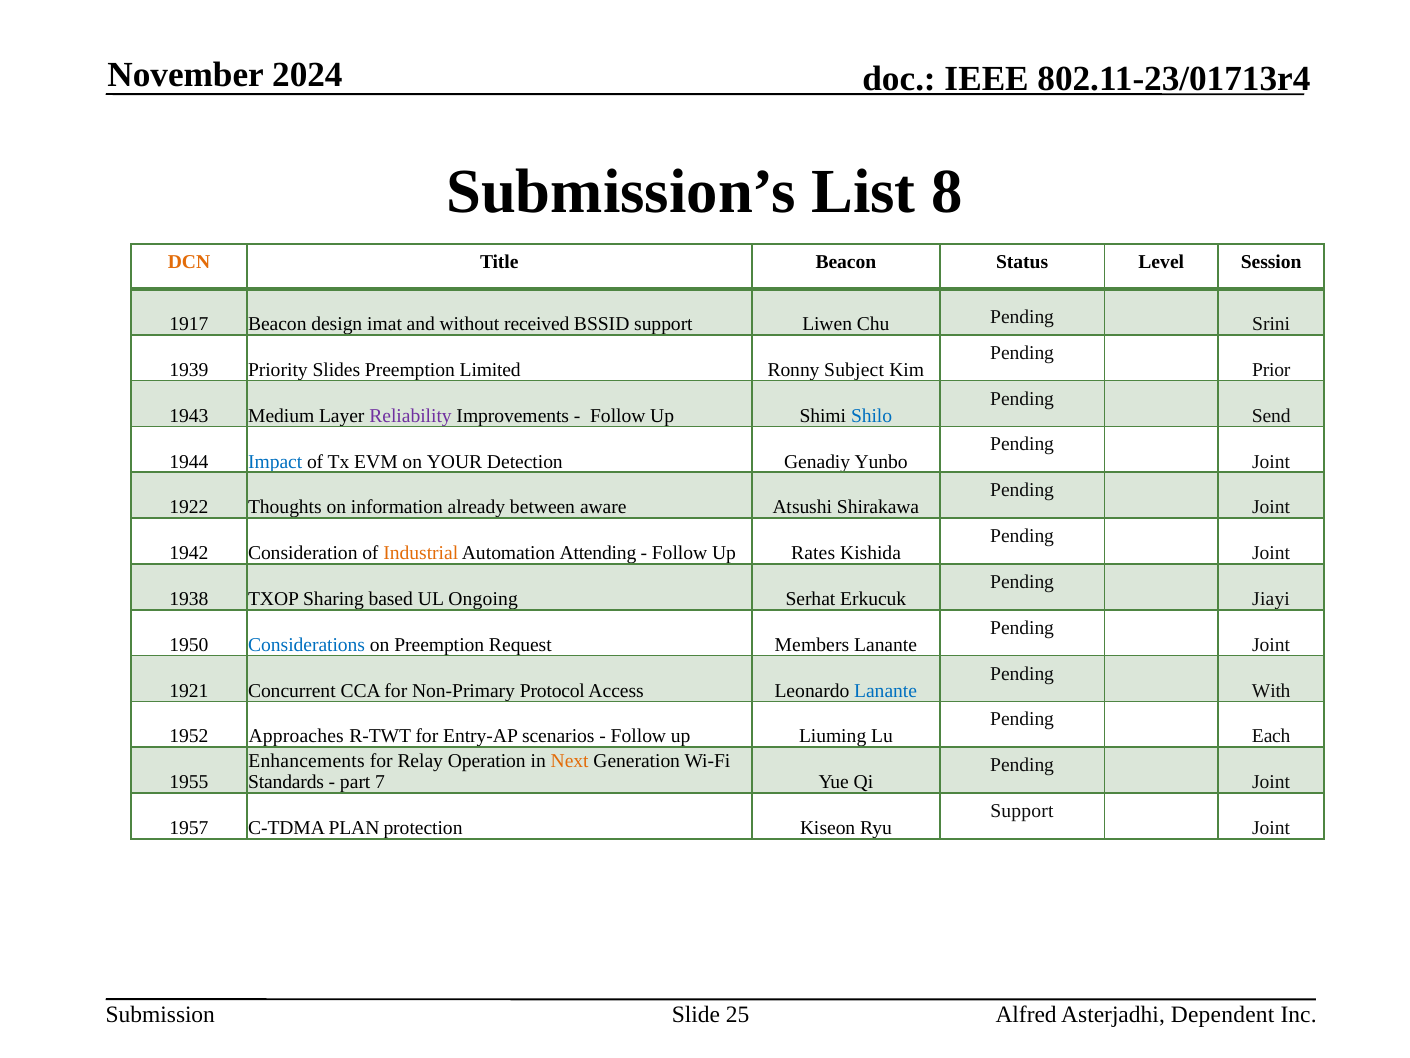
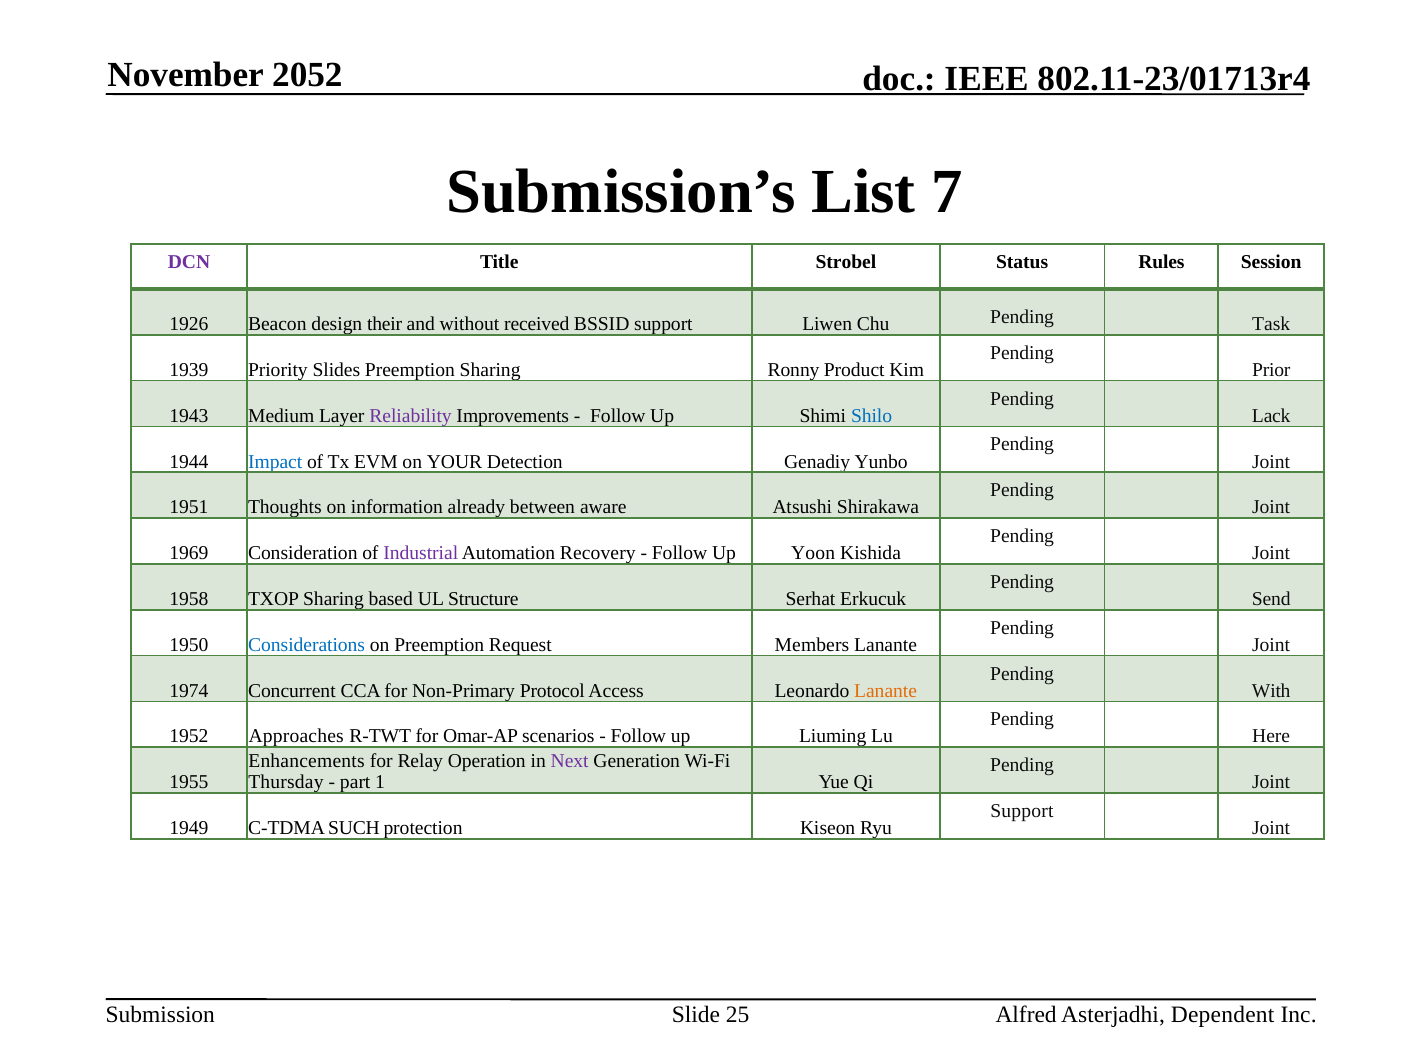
2024: 2024 -> 2052
8: 8 -> 7
DCN colour: orange -> purple
Title Beacon: Beacon -> Strobel
Level: Level -> Rules
1917: 1917 -> 1926
imat: imat -> their
Srini: Srini -> Task
Preemption Limited: Limited -> Sharing
Subject: Subject -> Product
Send: Send -> Lack
1922: 1922 -> 1951
1942: 1942 -> 1969
Industrial colour: orange -> purple
Attending: Attending -> Recovery
Rates: Rates -> Yoon
1938: 1938 -> 1958
Ongoing: Ongoing -> Structure
Jiayi: Jiayi -> Send
1921: 1921 -> 1974
Lanante at (886, 690) colour: blue -> orange
Entry-AP: Entry-AP -> Omar-AP
Each: Each -> Here
Next colour: orange -> purple
Standards: Standards -> Thursday
7: 7 -> 1
1957: 1957 -> 1949
PLAN: PLAN -> SUCH
